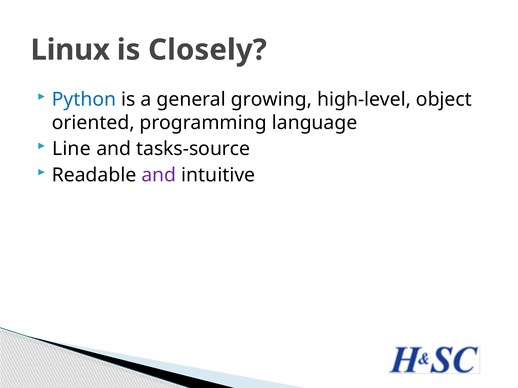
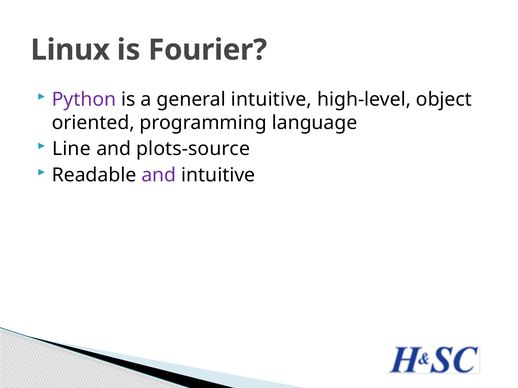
Closely: Closely -> Fourier
Python colour: blue -> purple
general growing: growing -> intuitive
tasks-source: tasks-source -> plots-source
